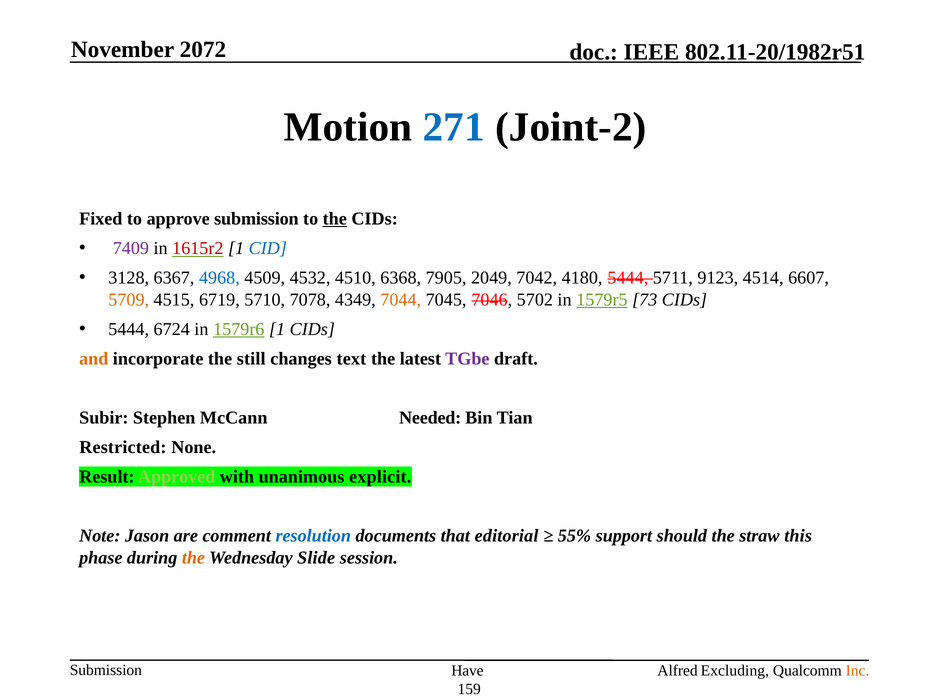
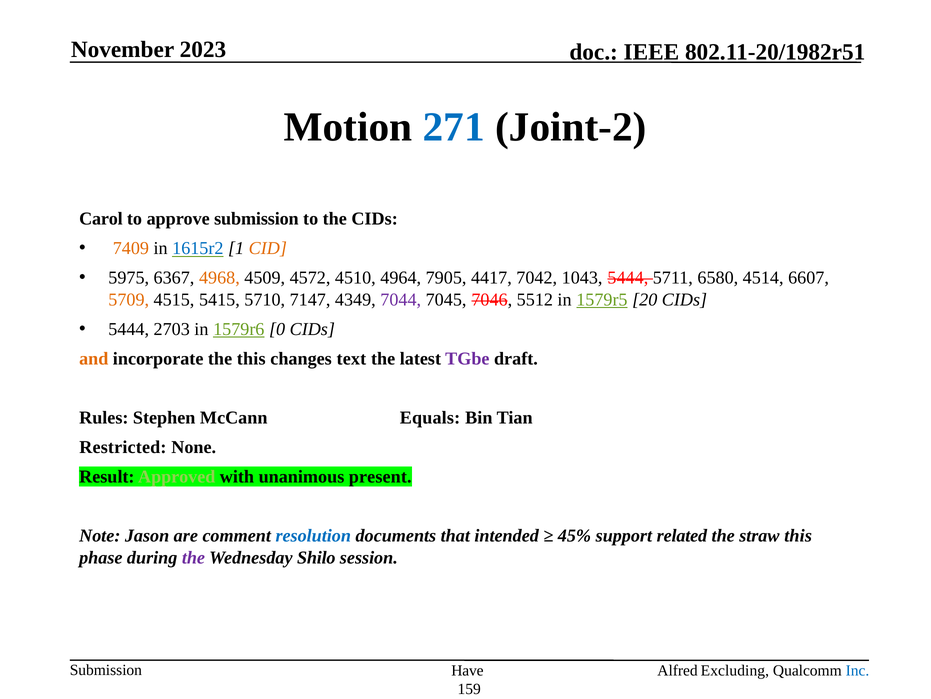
2072: 2072 -> 2023
Fixed: Fixed -> Carol
the at (335, 219) underline: present -> none
7409 colour: purple -> orange
1615r2 colour: red -> blue
CID colour: blue -> orange
3128: 3128 -> 5975
4968 colour: blue -> orange
4532: 4532 -> 4572
6368: 6368 -> 4964
2049: 2049 -> 4417
4180: 4180 -> 1043
9123: 9123 -> 6580
6719: 6719 -> 5415
7078: 7078 -> 7147
7044 colour: orange -> purple
5702: 5702 -> 5512
73: 73 -> 20
6724: 6724 -> 2703
1579r6 1: 1 -> 0
the still: still -> this
Subir: Subir -> Rules
Needed: Needed -> Equals
explicit: explicit -> present
editorial: editorial -> intended
55%: 55% -> 45%
should: should -> related
the at (193, 557) colour: orange -> purple
Slide: Slide -> Shilo
Inc colour: orange -> blue
